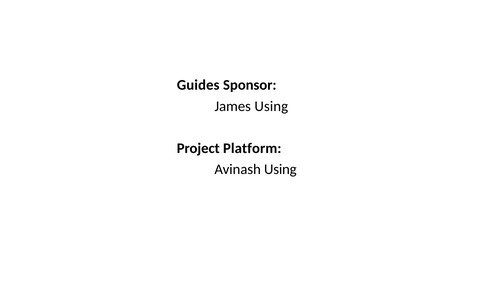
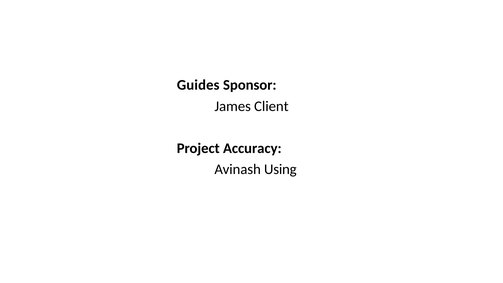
James Using: Using -> Client
Platform: Platform -> Accuracy
